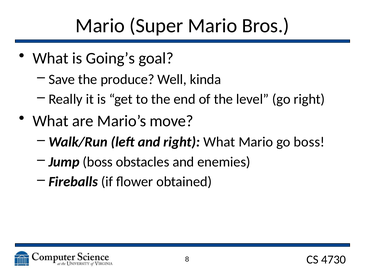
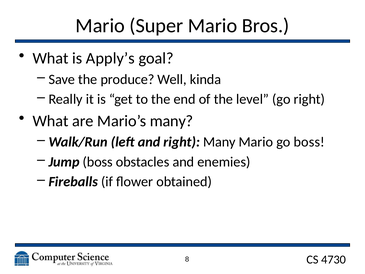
Going’s: Going’s -> Apply’s
Mario’s move: move -> many
right What: What -> Many
